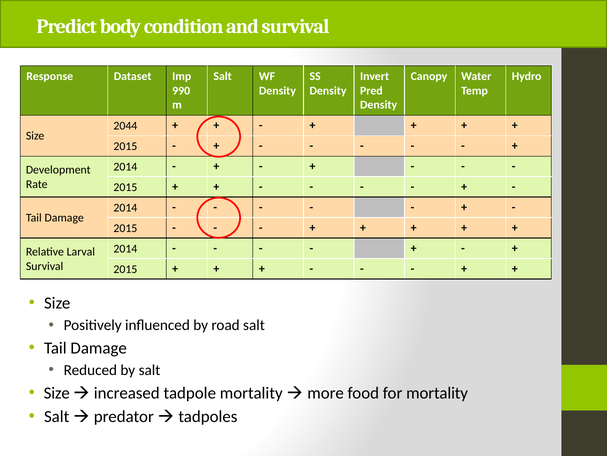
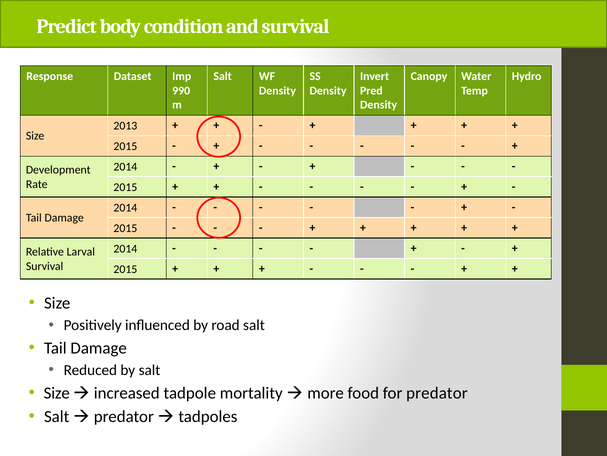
2044: 2044 -> 2013
for mortality: mortality -> predator
